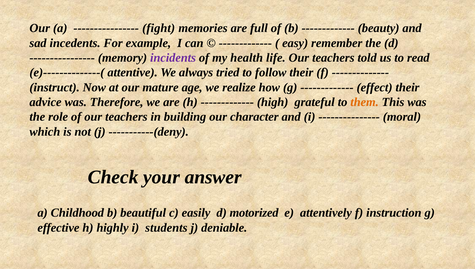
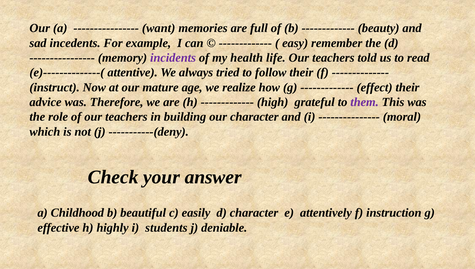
fight: fight -> want
them colour: orange -> purple
d motorized: motorized -> character
